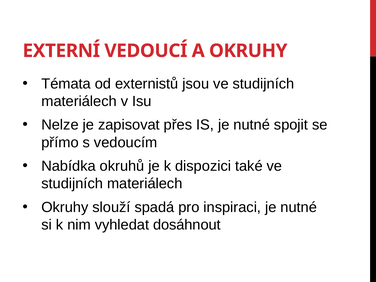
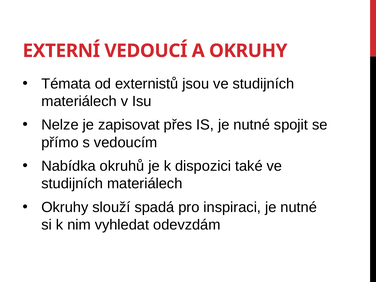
dosáhnout: dosáhnout -> odevzdám
